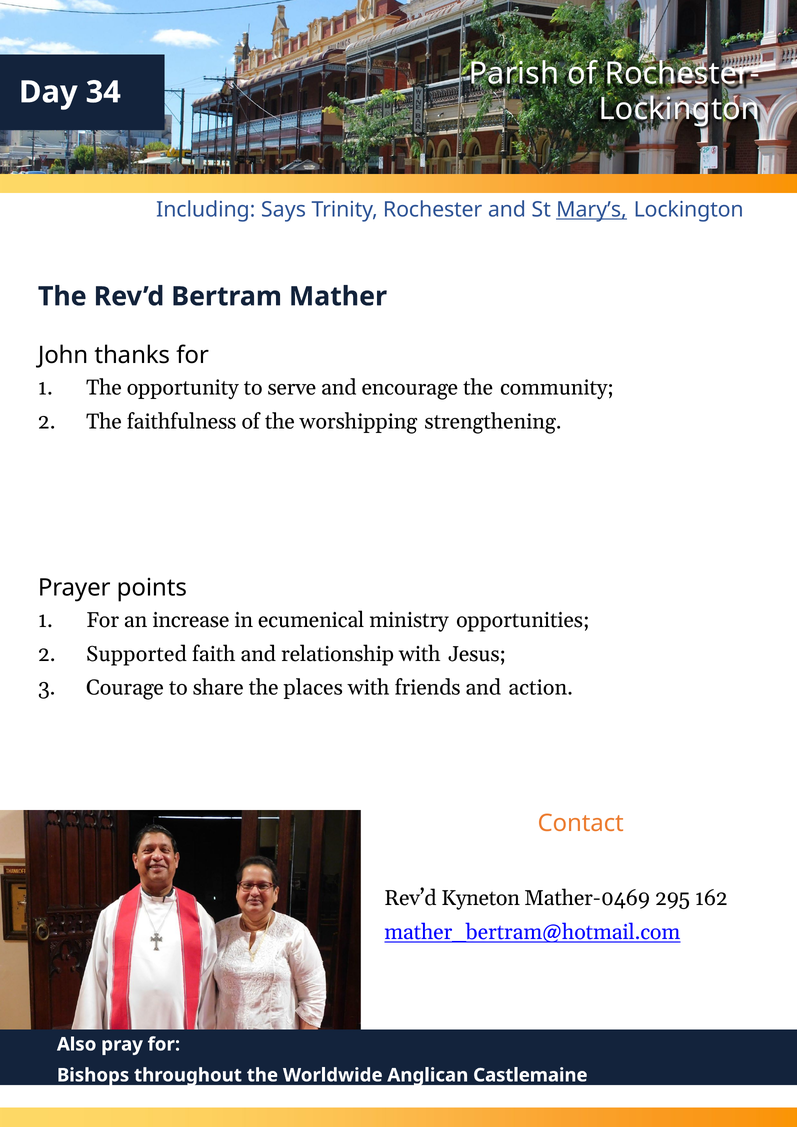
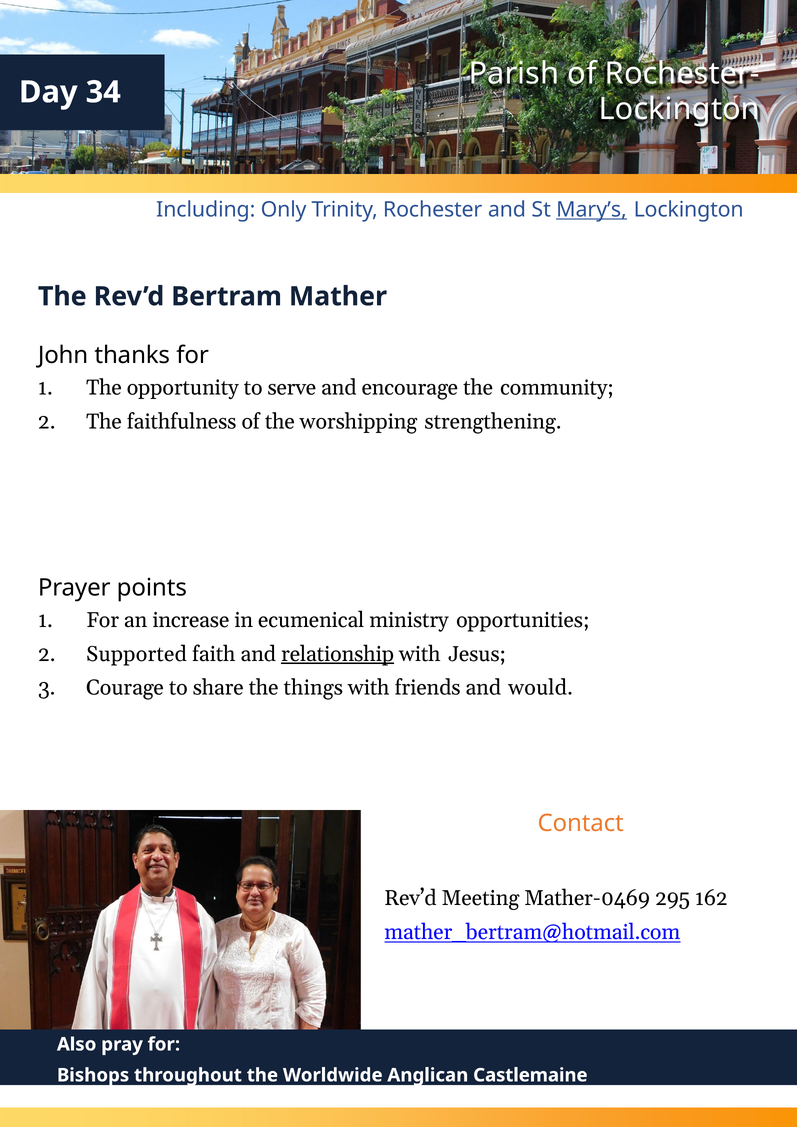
Says: Says -> Only
relationship underline: none -> present
places: places -> things
action: action -> would
Kyneton: Kyneton -> Meeting
